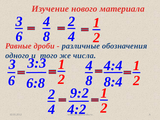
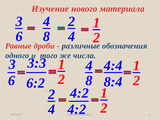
6:8: 6:8 -> 6:2
9:2 at (79, 93): 9:2 -> 4:2
